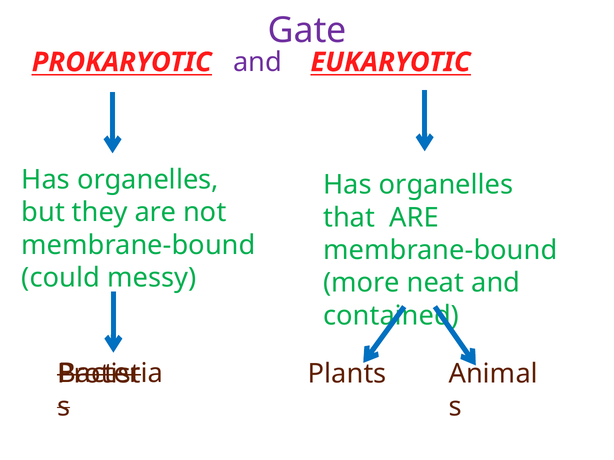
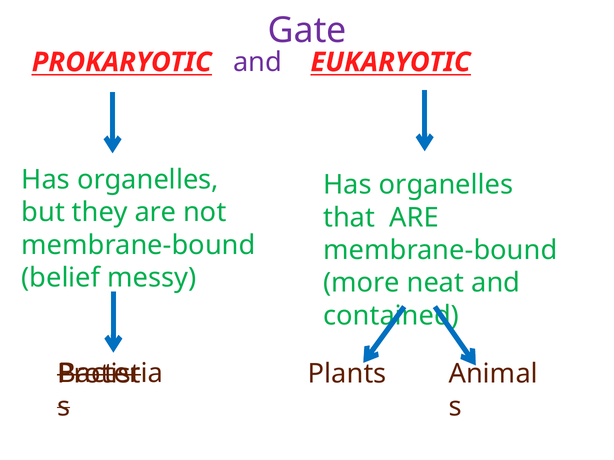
could: could -> belief
